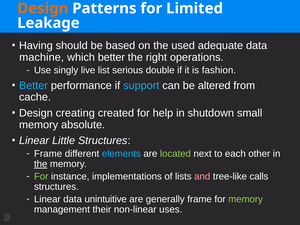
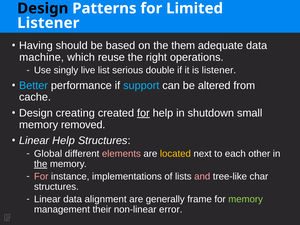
Design at (43, 8) colour: orange -> black
Leakage at (48, 23): Leakage -> Listener
used: used -> them
which better: better -> reuse
is fashion: fashion -> listener
for at (143, 113) underline: none -> present
absolute: absolute -> removed
Linear Little: Little -> Help
Frame at (48, 154): Frame -> Global
elements colour: light blue -> pink
located colour: light green -> yellow
For at (41, 176) colour: light green -> pink
calls: calls -> char
unintuitive: unintuitive -> alignment
uses: uses -> error
